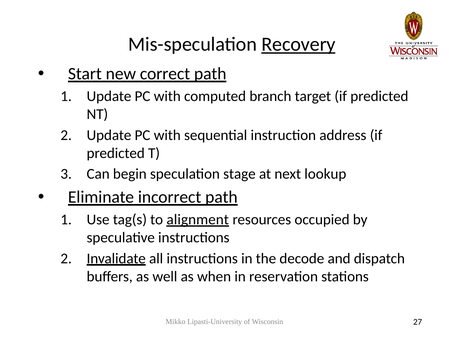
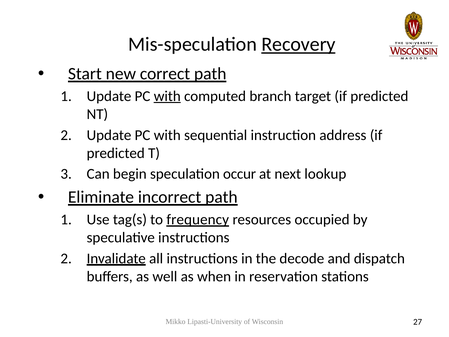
with at (167, 96) underline: none -> present
stage: stage -> occur
alignment: alignment -> frequency
